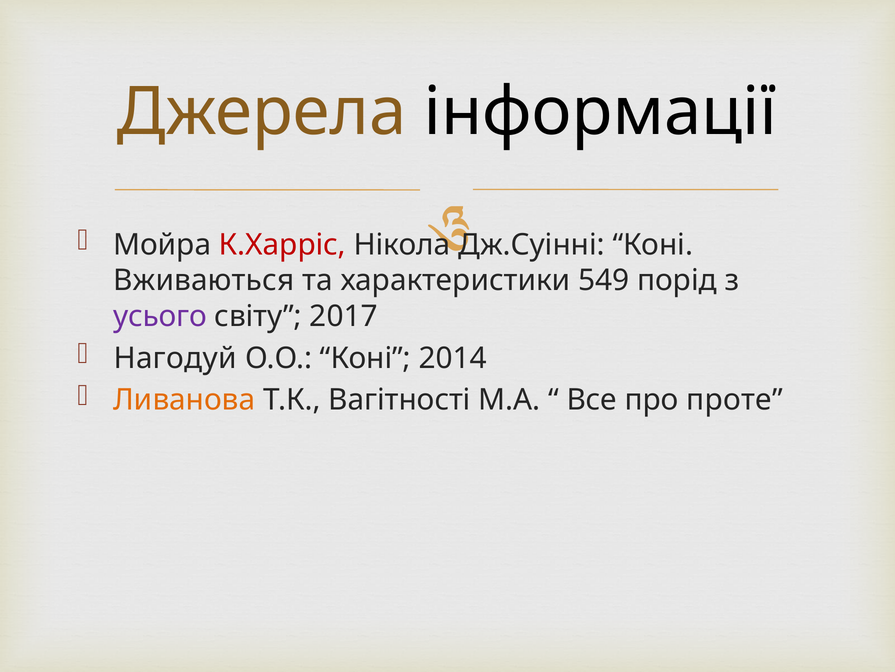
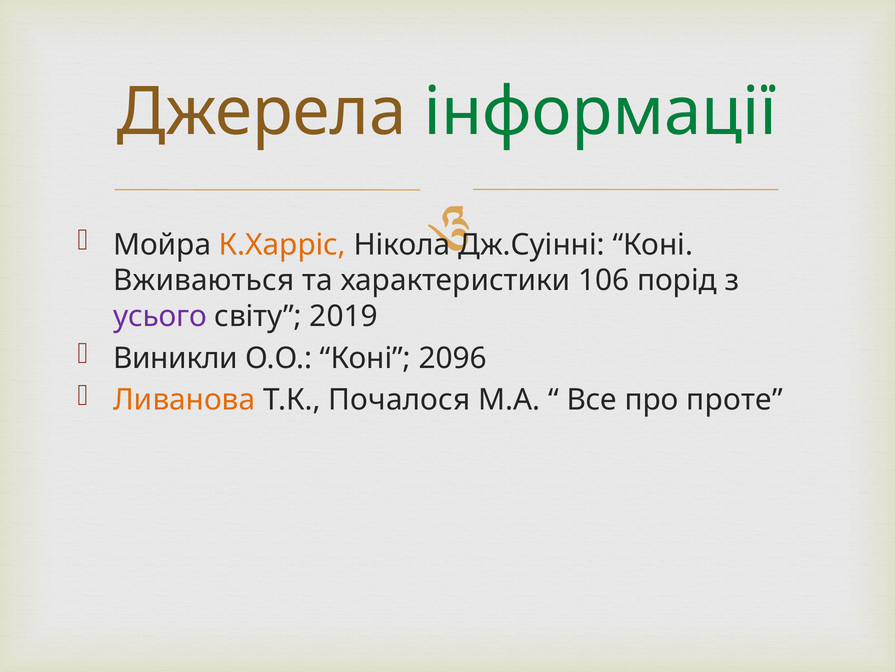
інформації colour: black -> green
К.Харріс colour: red -> orange
549: 549 -> 106
2017: 2017 -> 2019
Нагодуй: Нагодуй -> Виникли
2014: 2014 -> 2096
Вагітності: Вагітності -> Почалося
